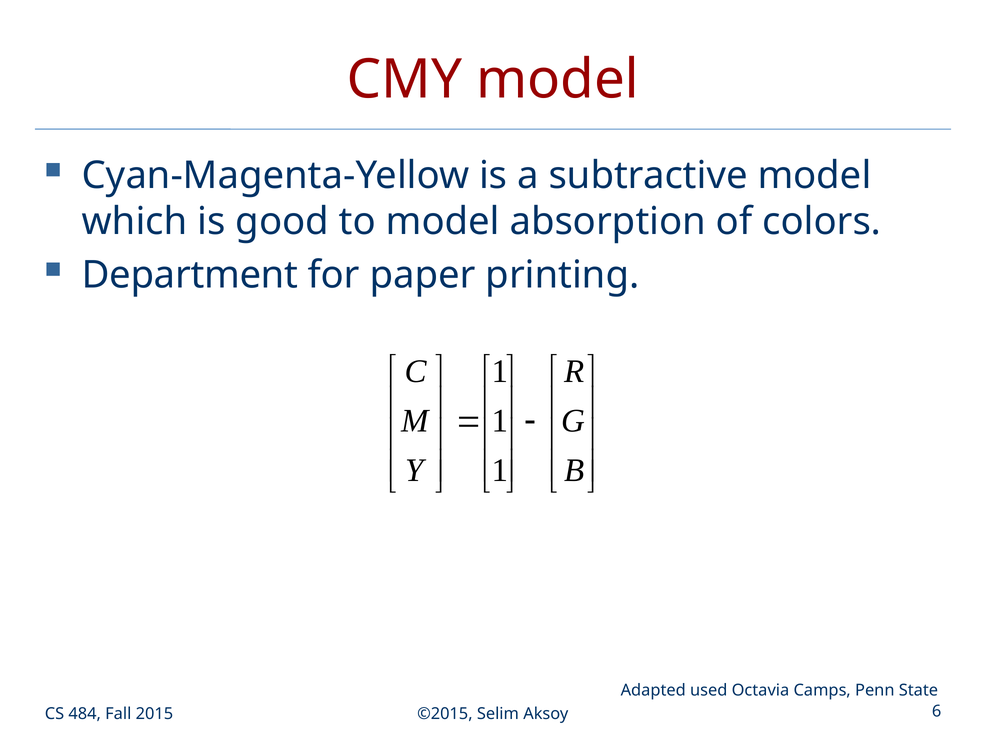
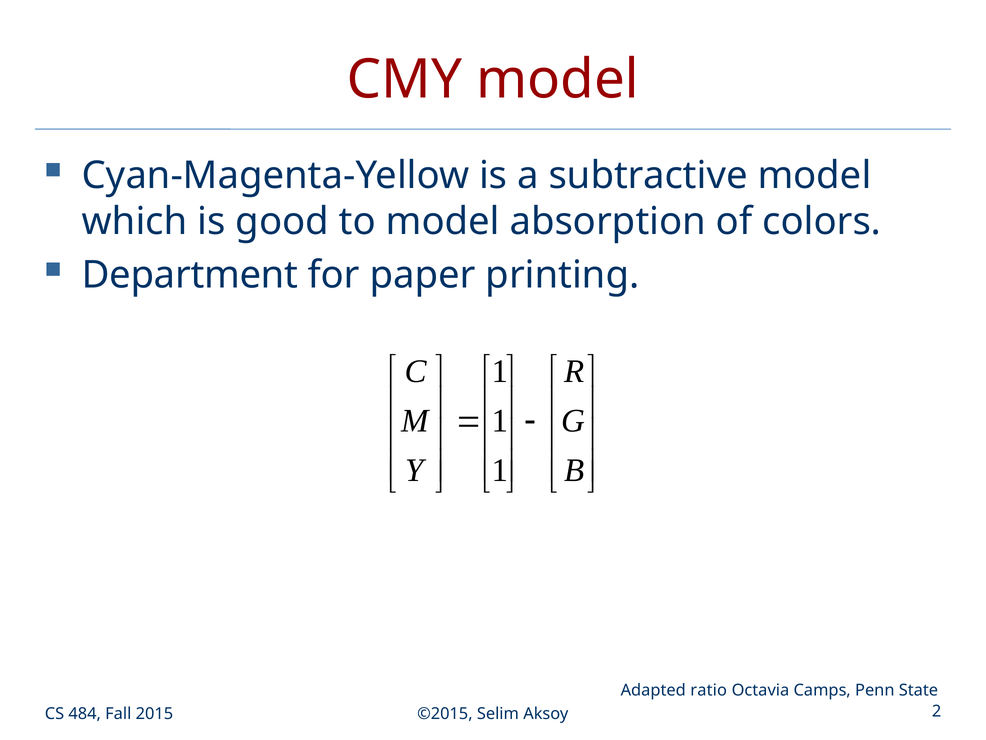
used: used -> ratio
6: 6 -> 2
